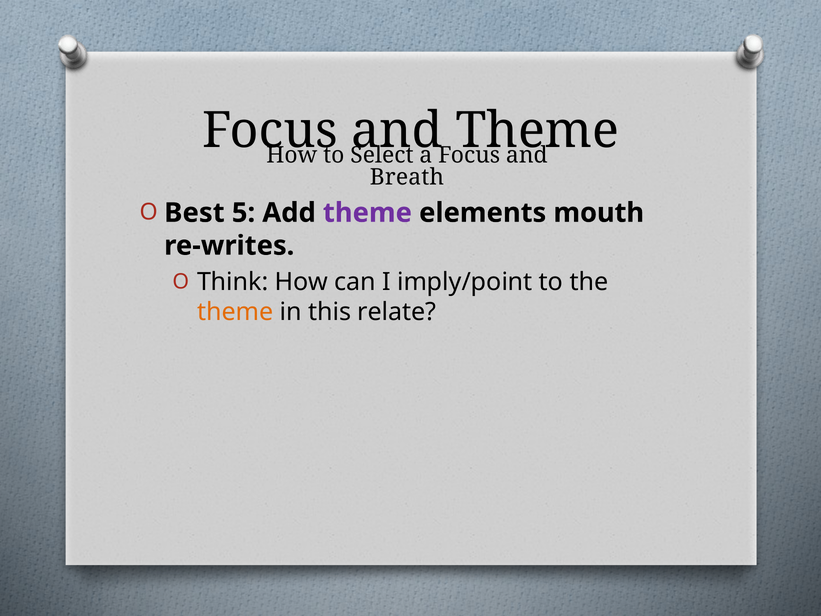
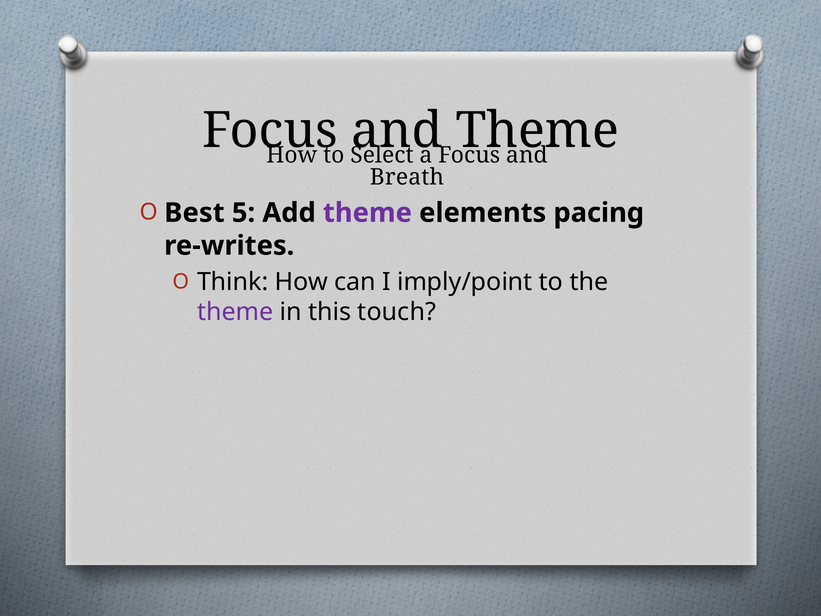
mouth: mouth -> pacing
theme at (235, 312) colour: orange -> purple
relate: relate -> touch
